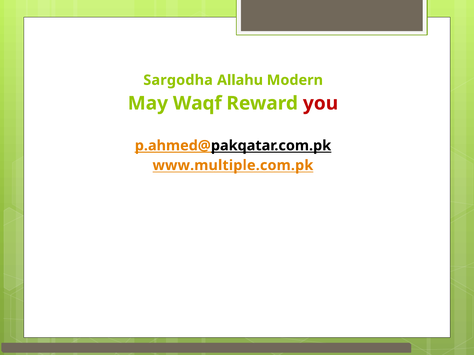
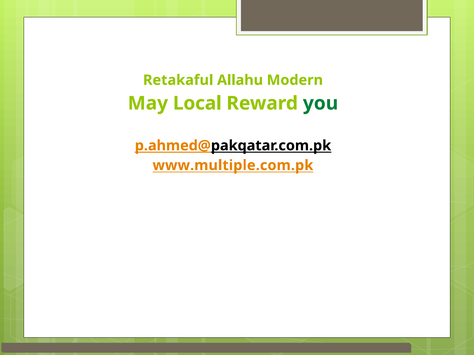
Sargodha: Sargodha -> Retakaful
Waqf: Waqf -> Local
you colour: red -> green
